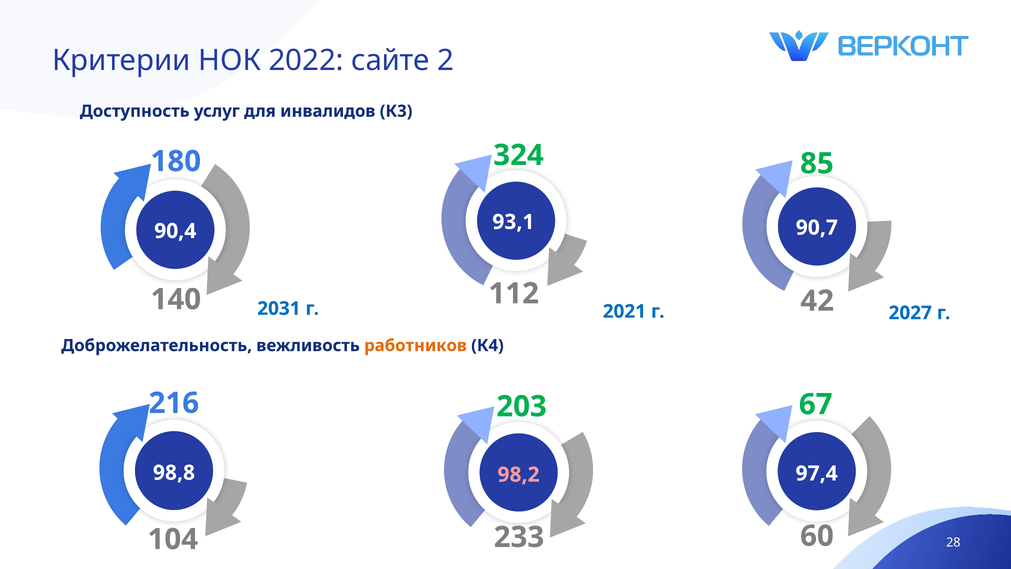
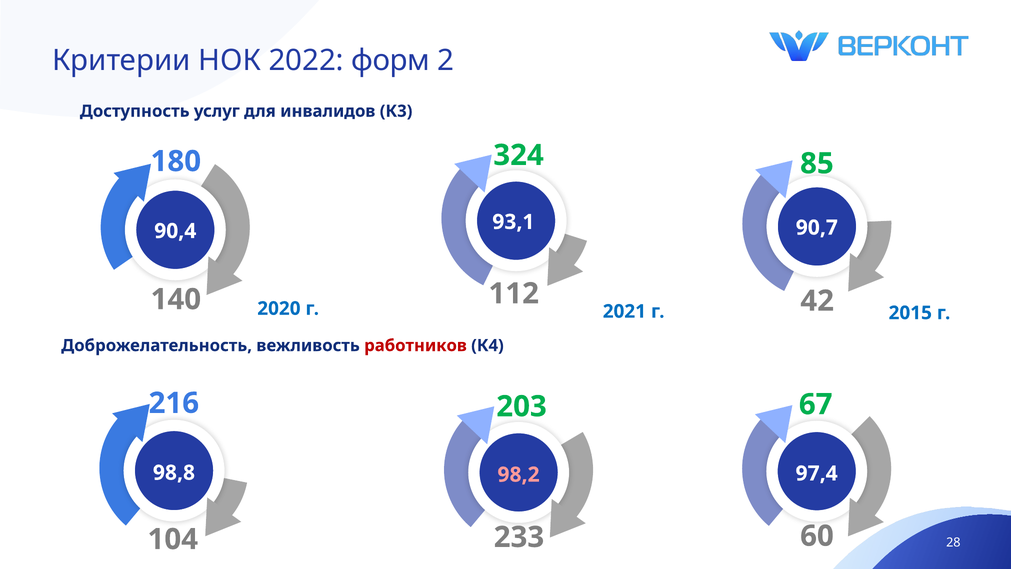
сайте: сайте -> форм
2031: 2031 -> 2020
2027: 2027 -> 2015
работников colour: orange -> red
